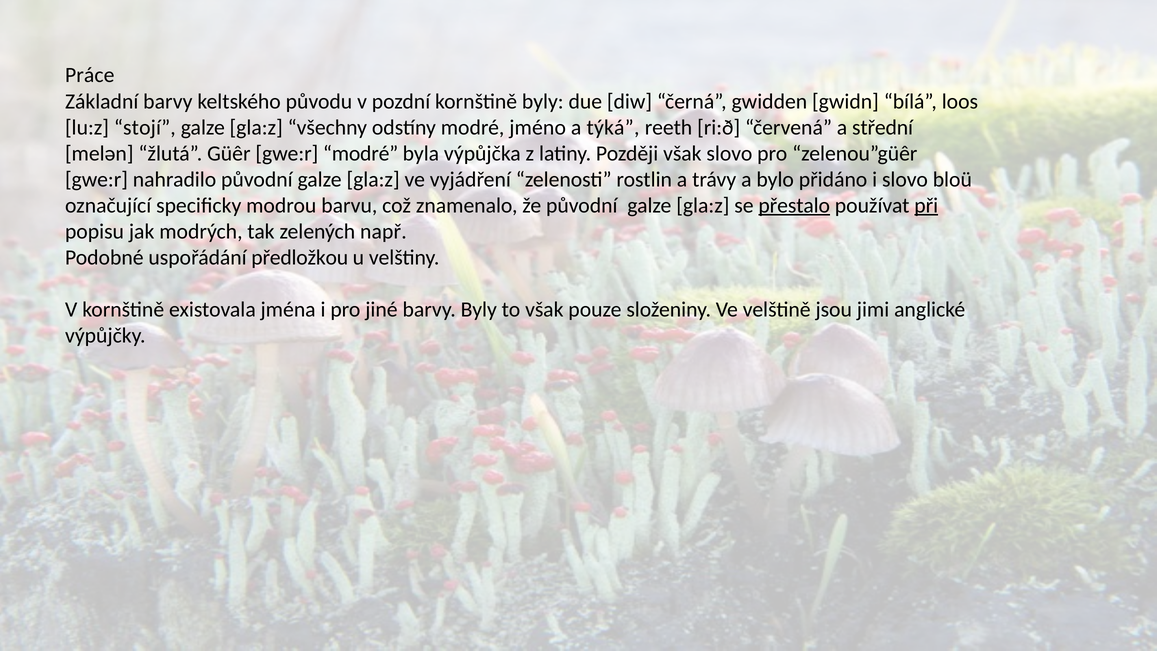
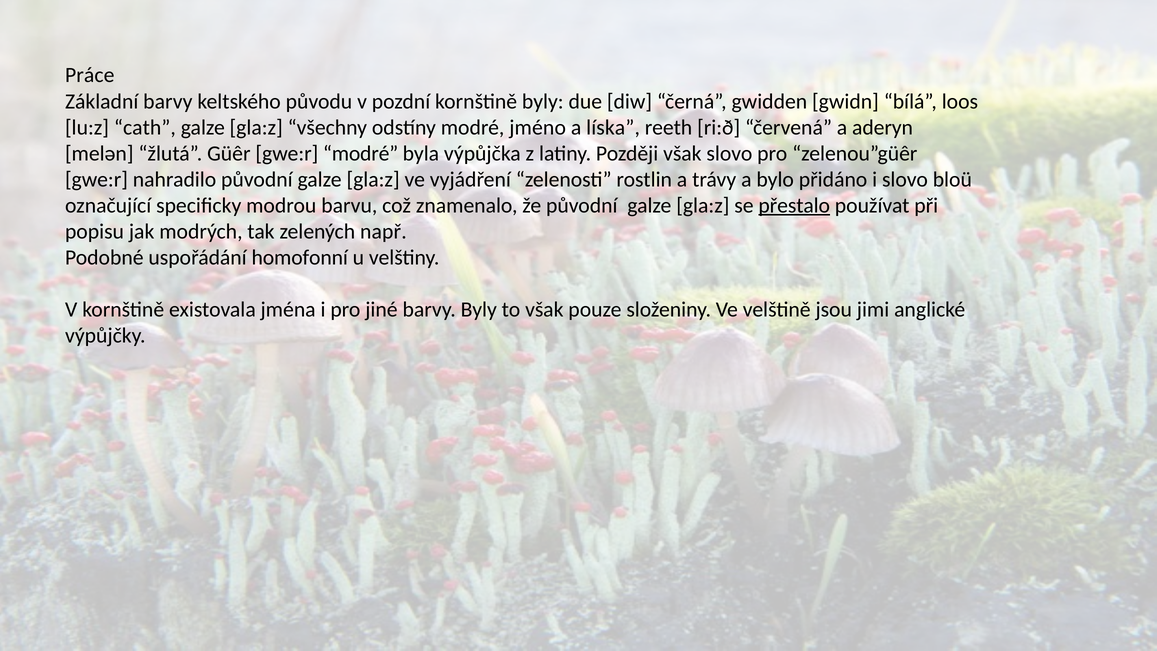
stojí: stojí -> cath
týká: týká -> líska
střední: střední -> aderyn
při underline: present -> none
předložkou: předložkou -> homofonní
